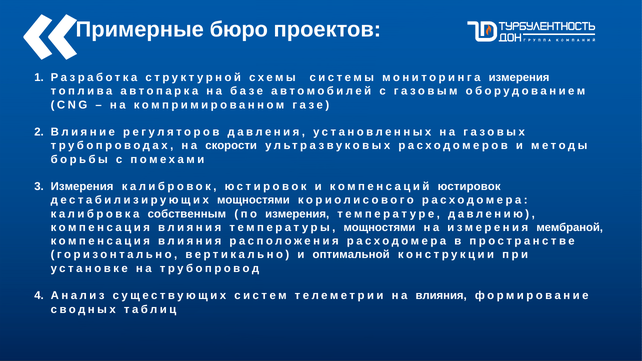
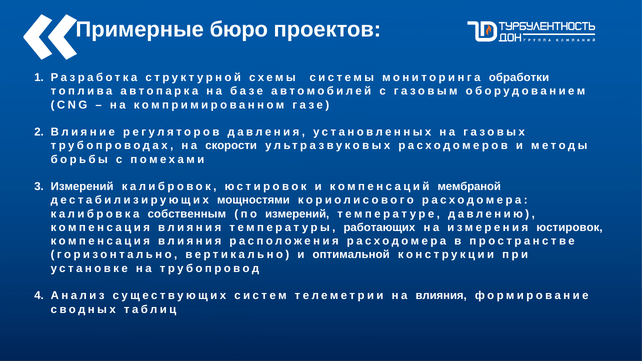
мониторинга измерения: измерения -> обработки
Измерения at (82, 187): Измерения -> Измерений
компенсаций юстировок: юстировок -> мембраной
по измерения: измерения -> измерений
температуры мощностями: мощностями -> работающих
измерения мембраной: мембраной -> юстировок
